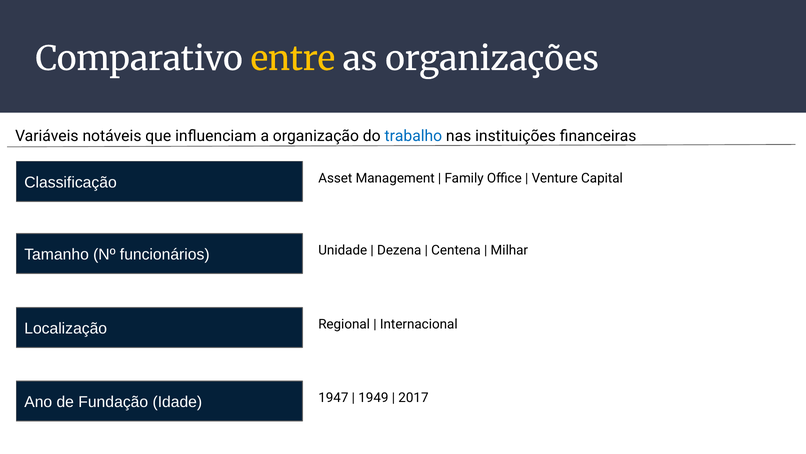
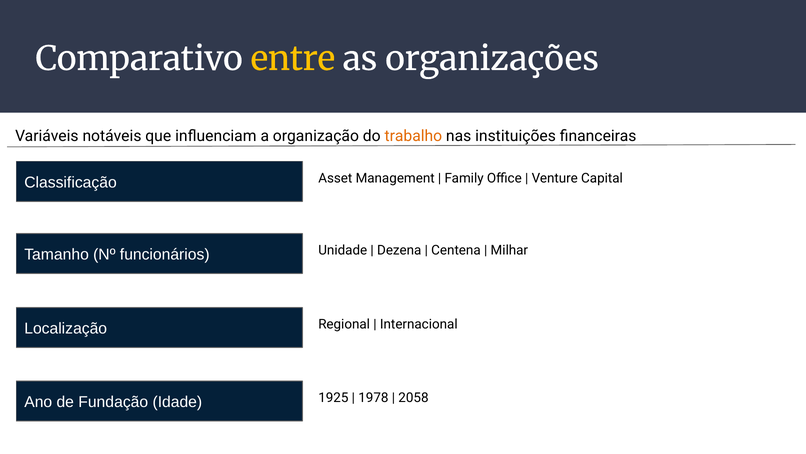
trabalho colour: blue -> orange
1947: 1947 -> 1925
1949: 1949 -> 1978
2017: 2017 -> 2058
